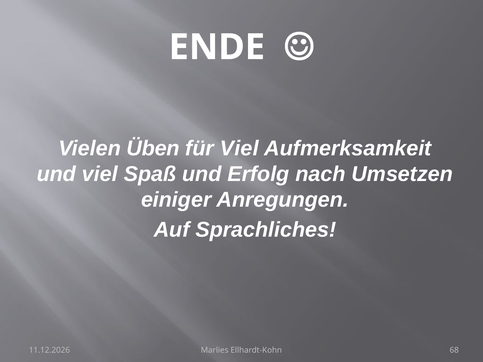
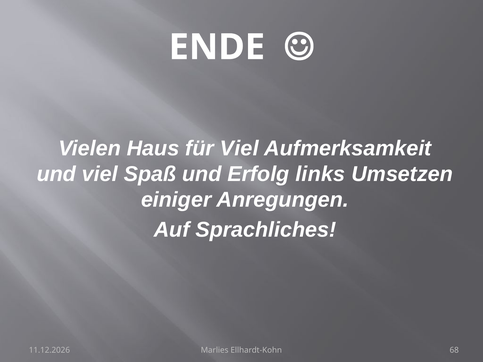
Üben: Üben -> Haus
nach: nach -> links
